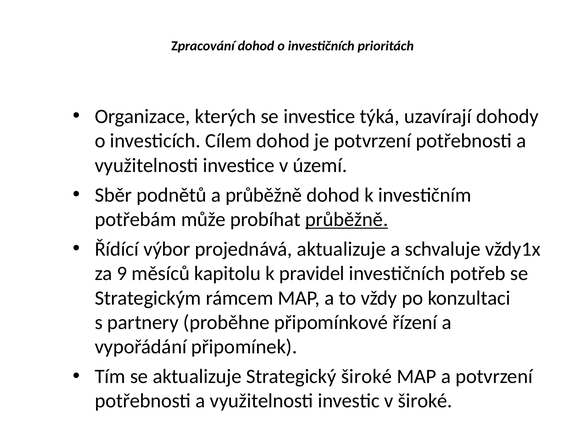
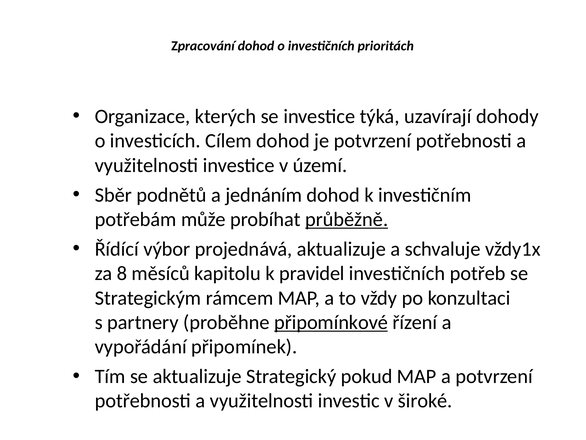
a průběžně: průběžně -> jednáním
9: 9 -> 8
připomínkové underline: none -> present
Strategický široké: široké -> pokud
